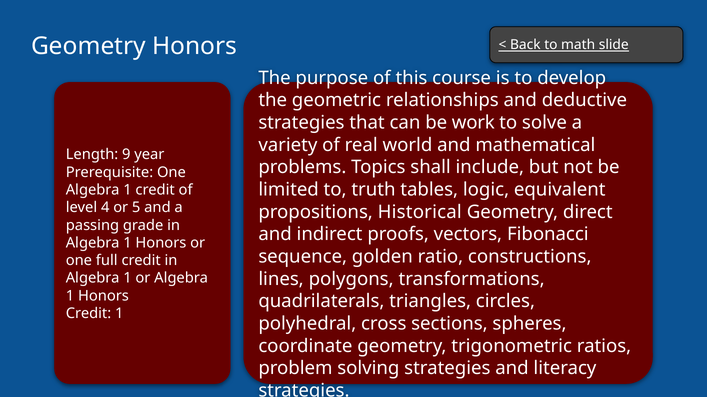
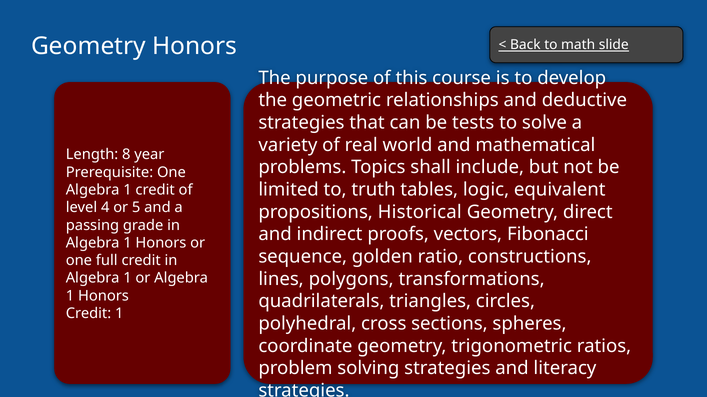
work: work -> tests
9: 9 -> 8
